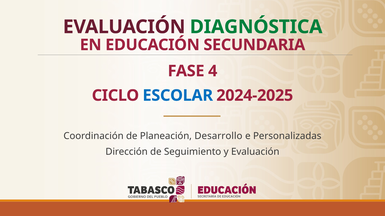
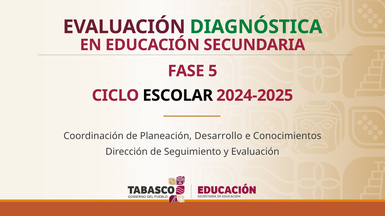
4: 4 -> 5
ESCOLAR colour: blue -> black
Personalizadas: Personalizadas -> Conocimientos
